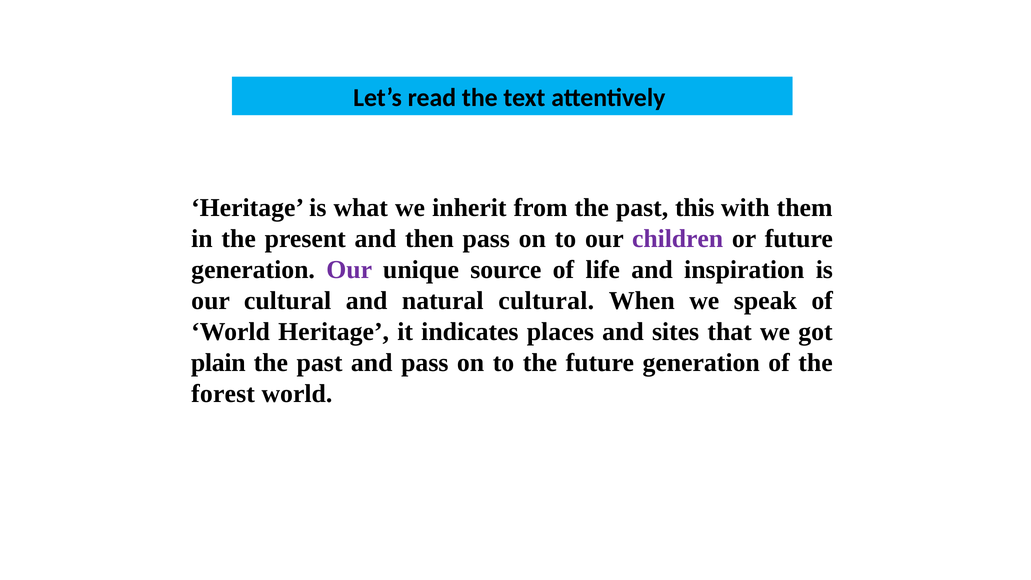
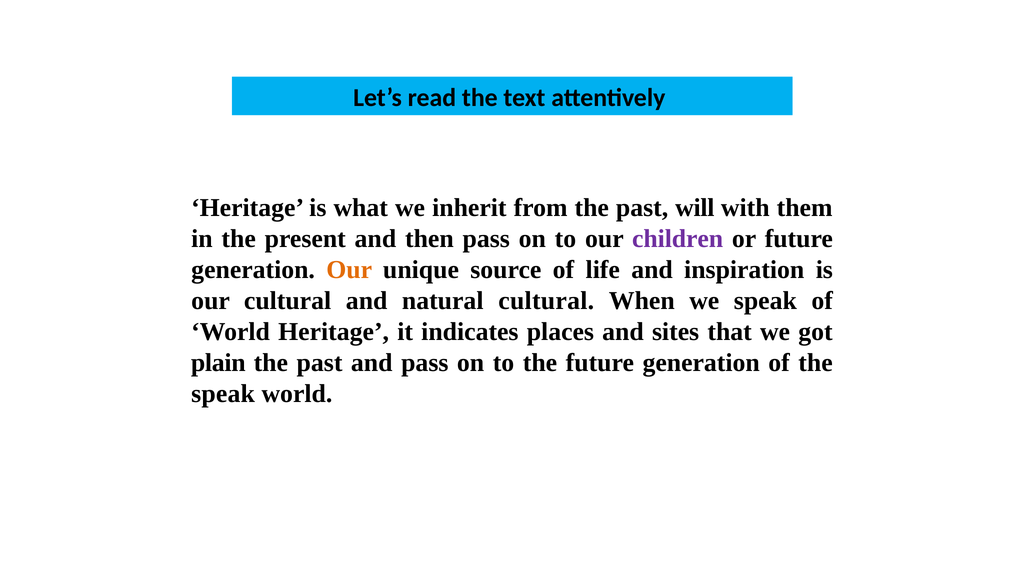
this: this -> will
Our at (349, 270) colour: purple -> orange
forest at (223, 393): forest -> speak
